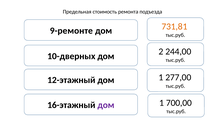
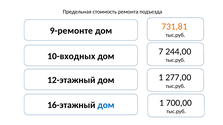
10-дверных: 10-дверных -> 10-входных
2: 2 -> 7
дом at (106, 105) colour: purple -> blue
